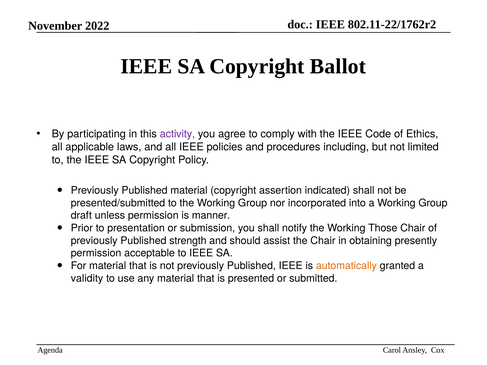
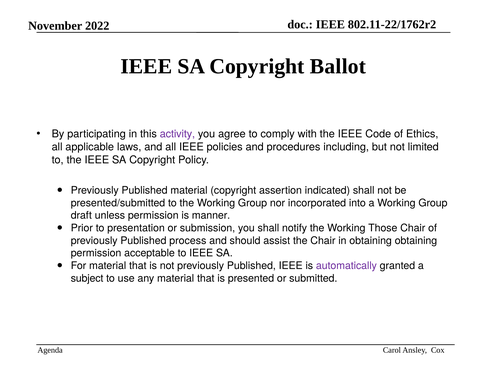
strength: strength -> process
obtaining presently: presently -> obtaining
automatically colour: orange -> purple
validity: validity -> subject
